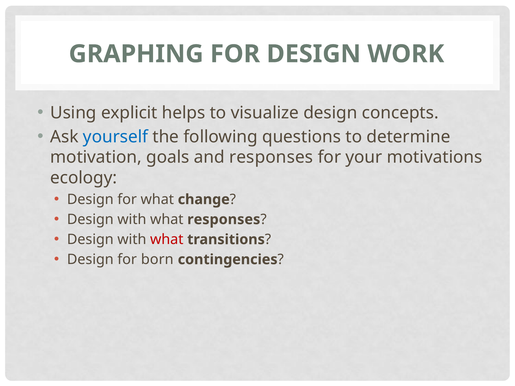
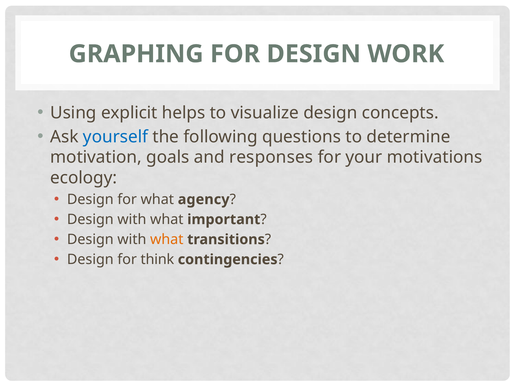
change: change -> agency
what responses: responses -> important
what at (167, 240) colour: red -> orange
born: born -> think
